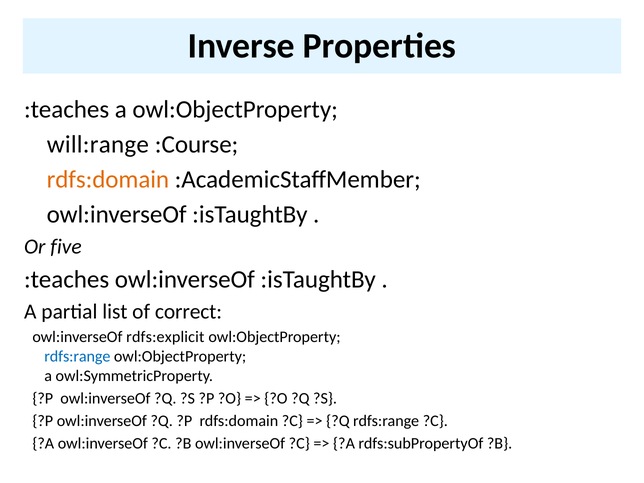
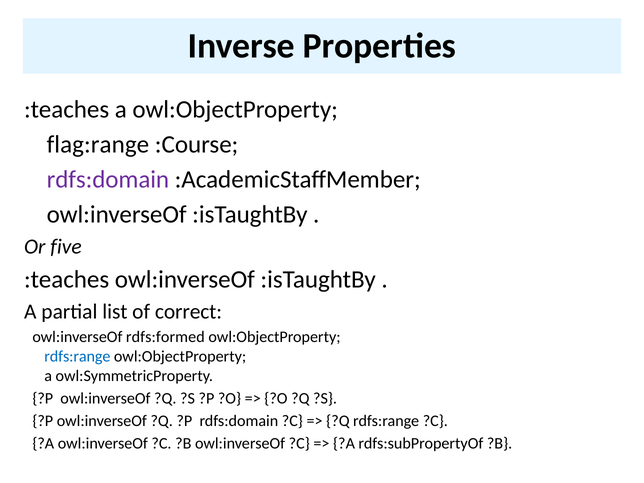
will:range: will:range -> flag:range
rdfs:domain at (108, 180) colour: orange -> purple
rdfs:explicit: rdfs:explicit -> rdfs:formed
